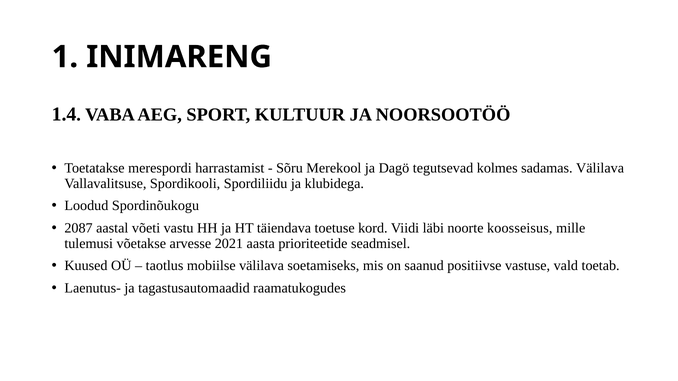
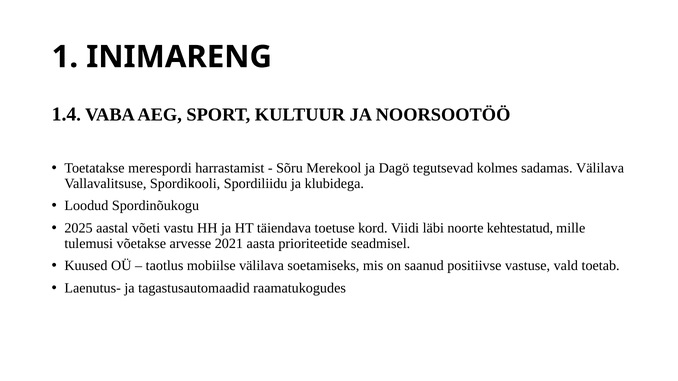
2087: 2087 -> 2025
koosseisus: koosseisus -> kehtestatud
